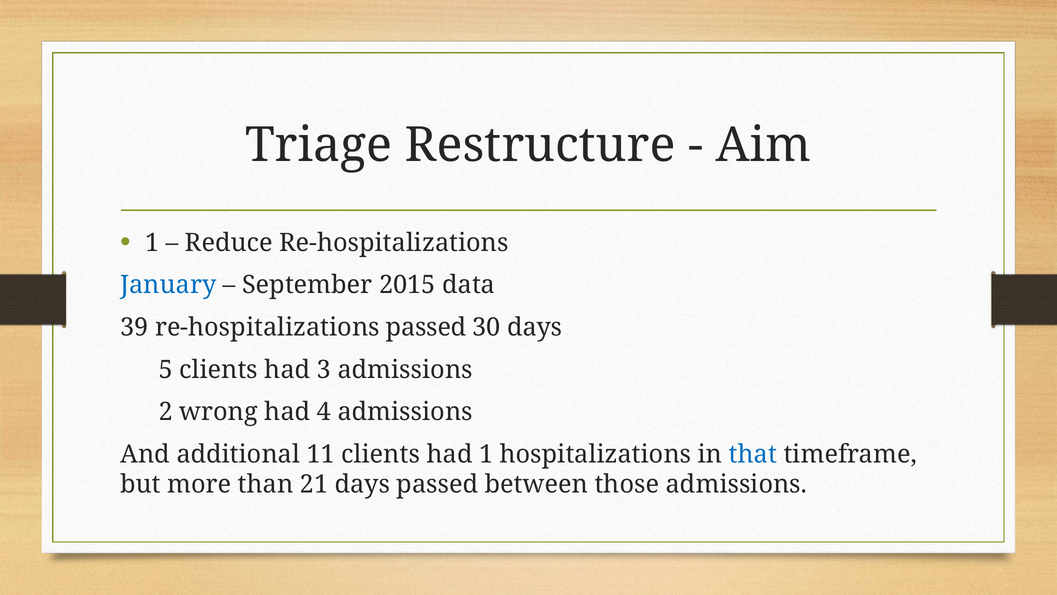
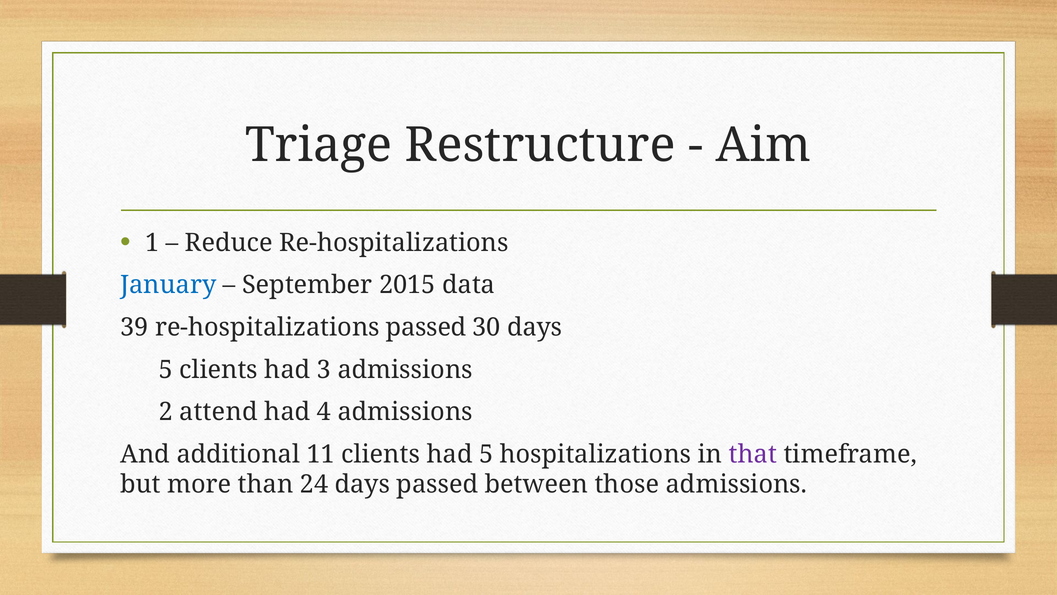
wrong: wrong -> attend
had 1: 1 -> 5
that colour: blue -> purple
21: 21 -> 24
